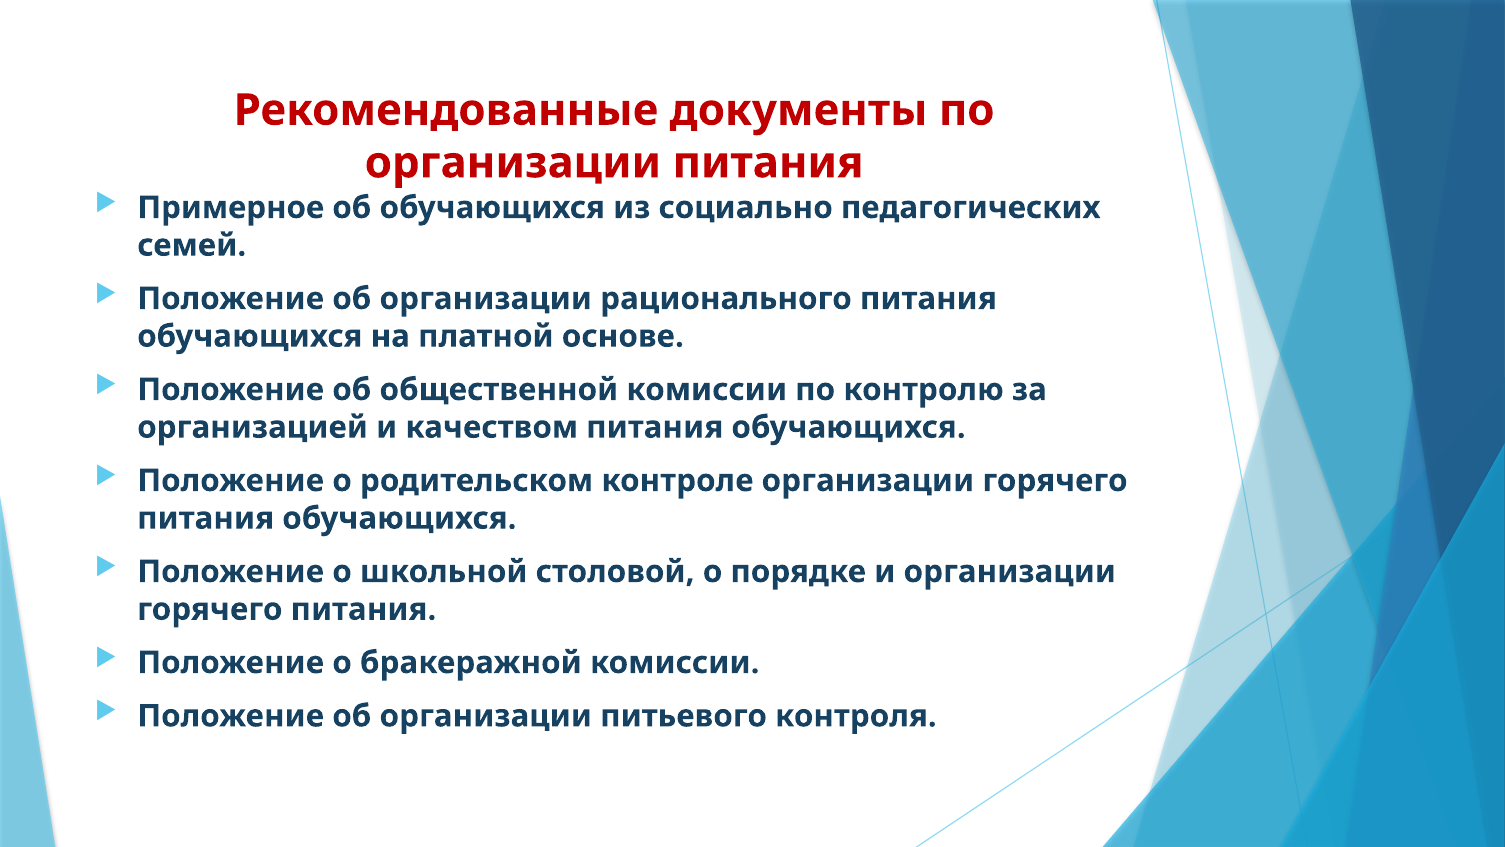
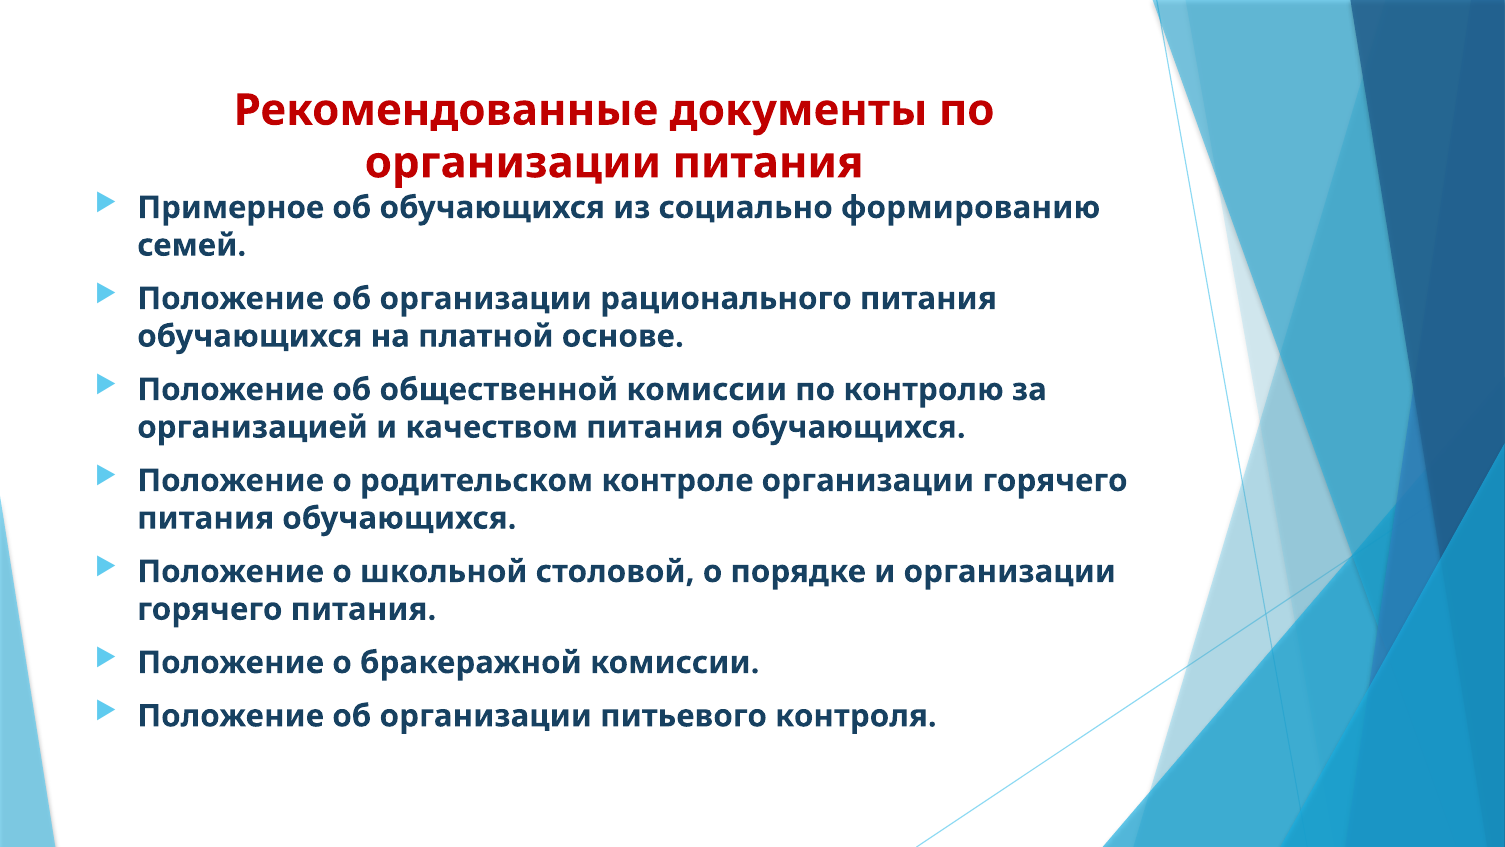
педагогических: педагогических -> формированию
